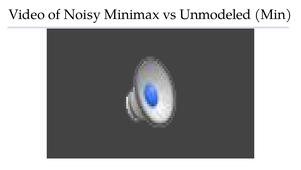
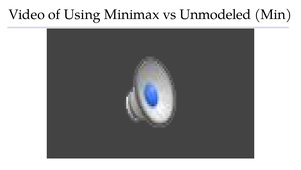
Noisy: Noisy -> Using
